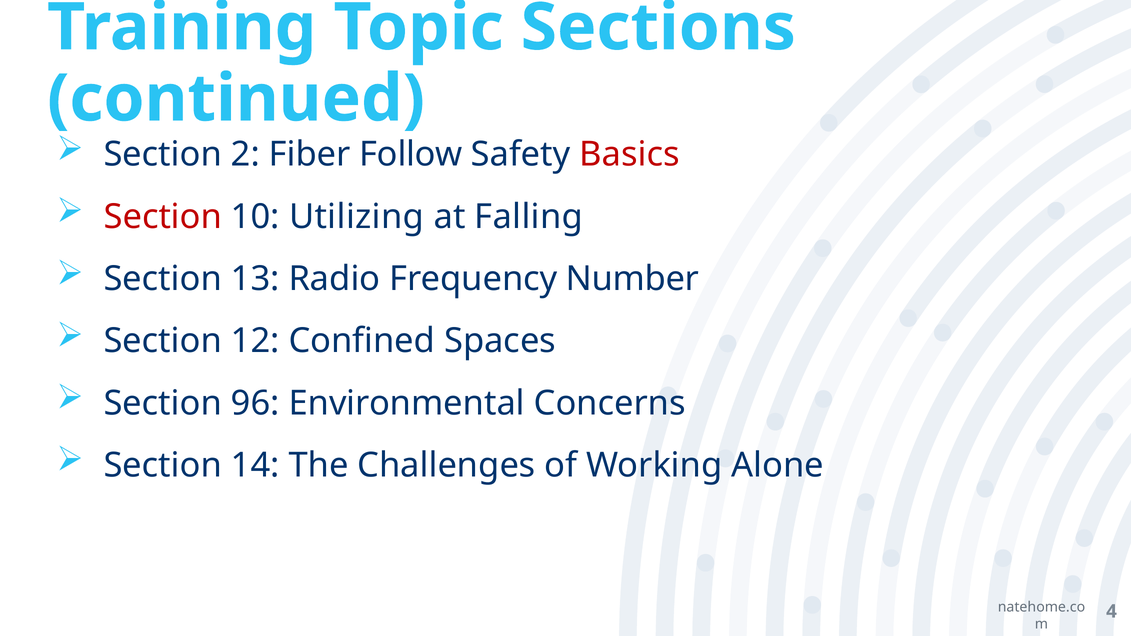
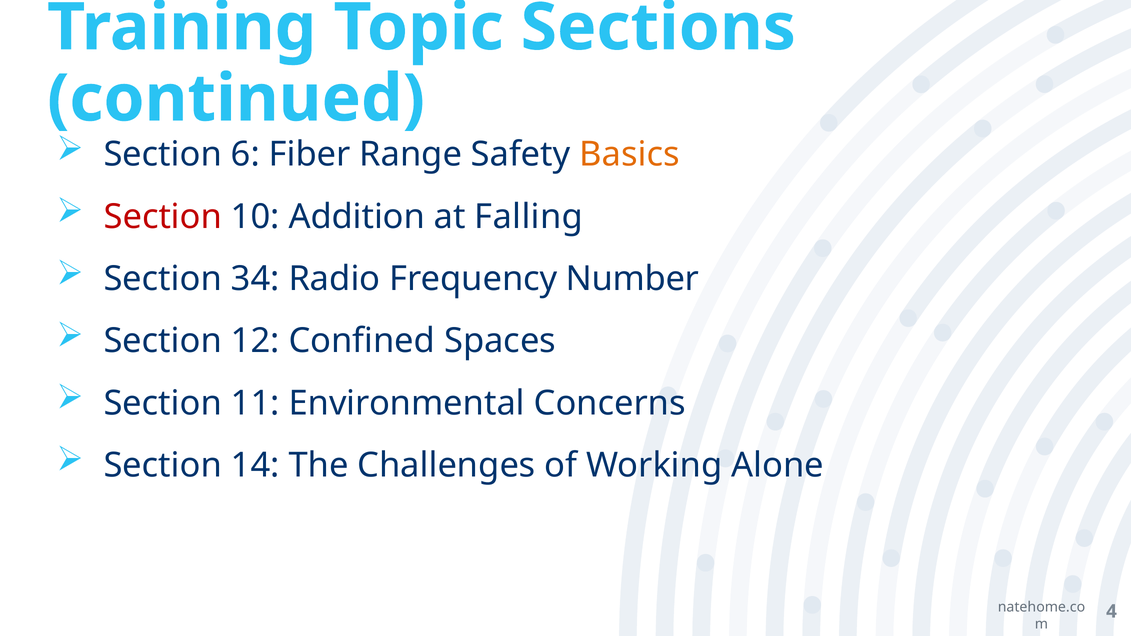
2: 2 -> 6
Follow: Follow -> Range
Basics colour: red -> orange
Utilizing: Utilizing -> Addition
13: 13 -> 34
96: 96 -> 11
